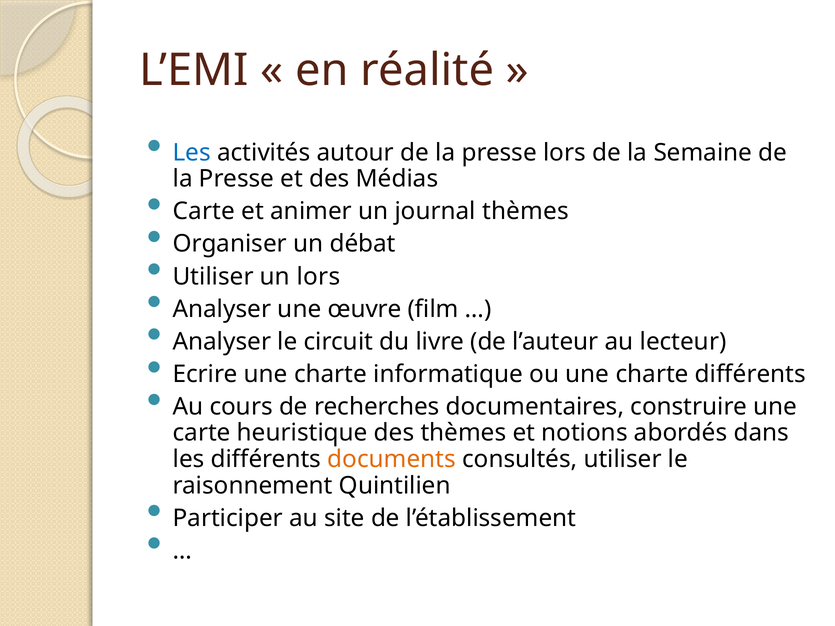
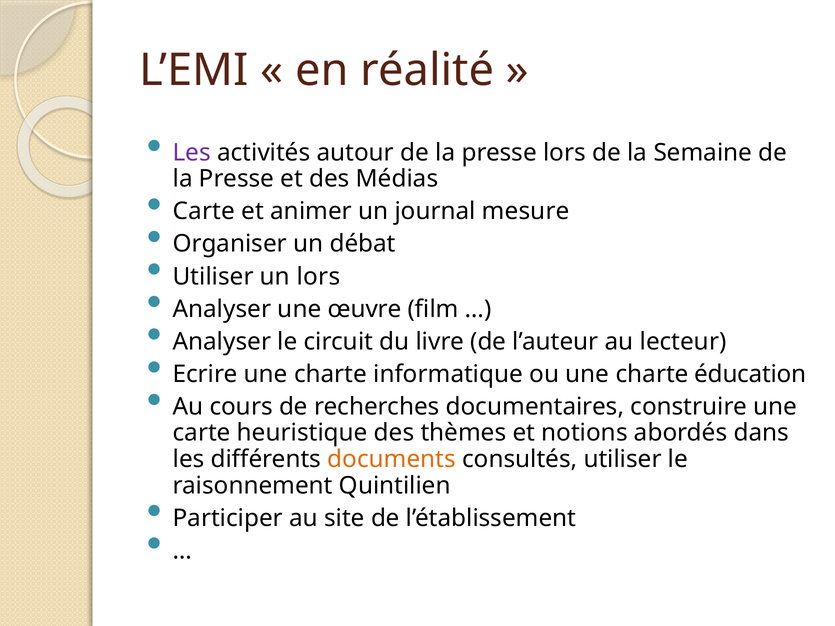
Les at (192, 153) colour: blue -> purple
journal thèmes: thèmes -> mesure
charte différents: différents -> éducation
